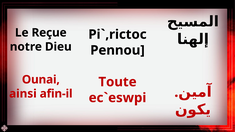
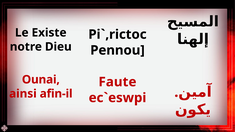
Reçue: Reçue -> Existe
Toute: Toute -> Faute
